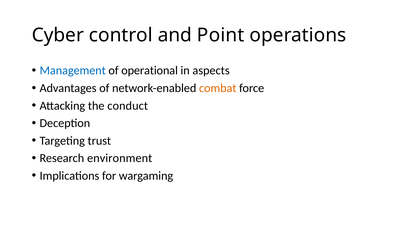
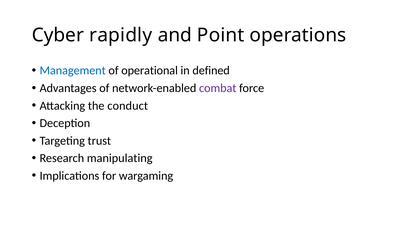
control: control -> rapidly
aspects: aspects -> defined
combat colour: orange -> purple
environment: environment -> manipulating
